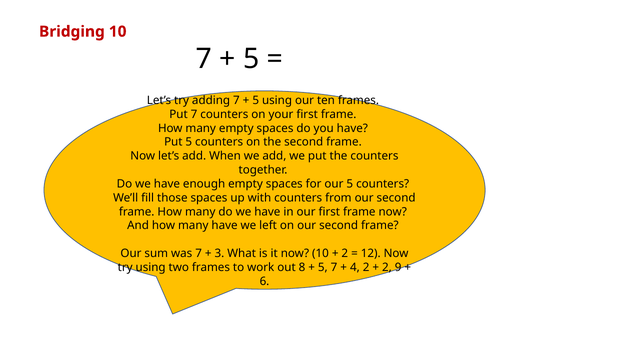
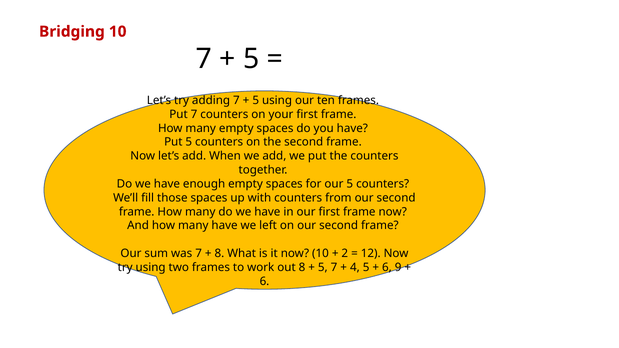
3 at (219, 254): 3 -> 8
4 2: 2 -> 5
2 at (387, 268): 2 -> 6
